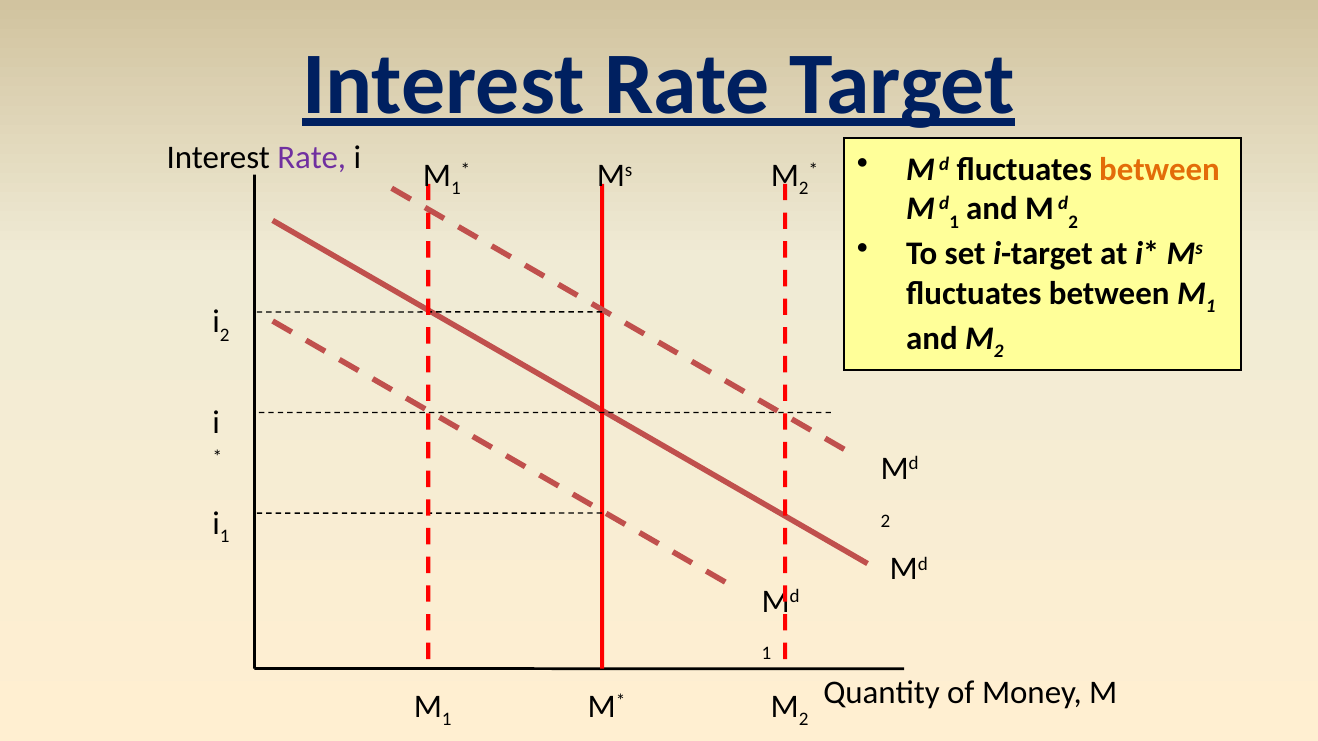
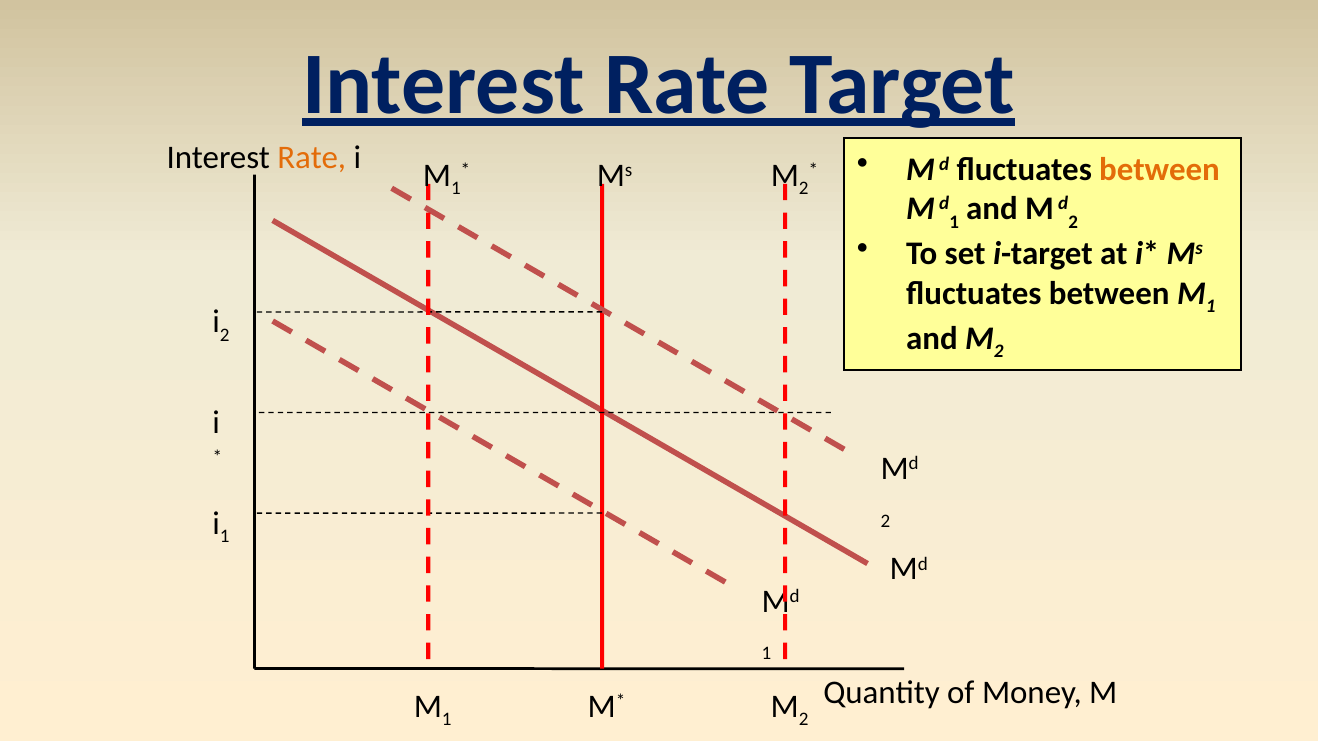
Rate at (312, 158) colour: purple -> orange
